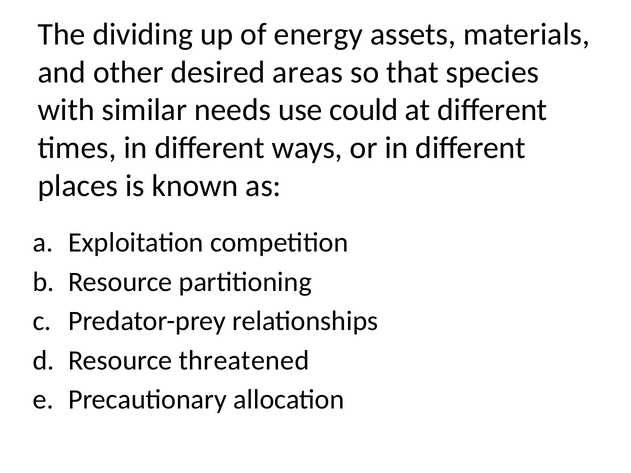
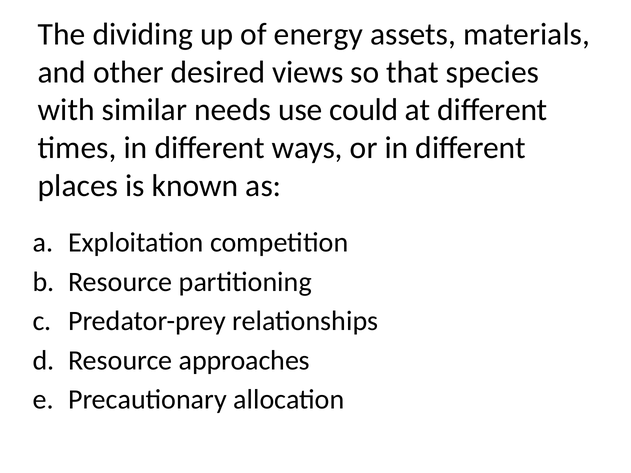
areas: areas -> views
threatened: threatened -> approaches
